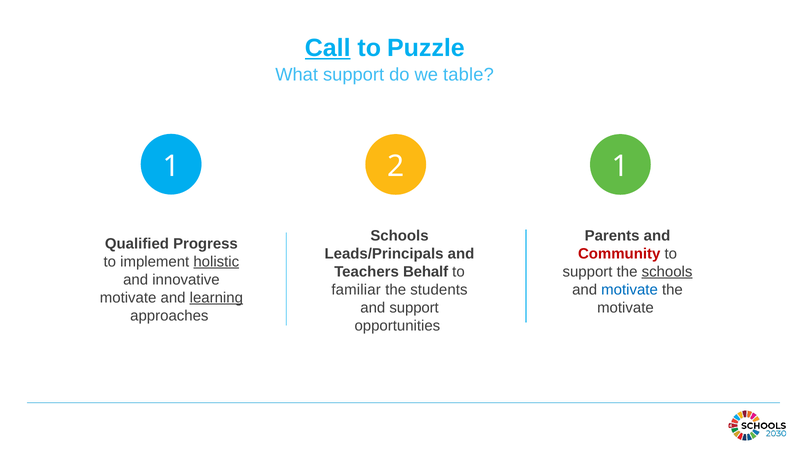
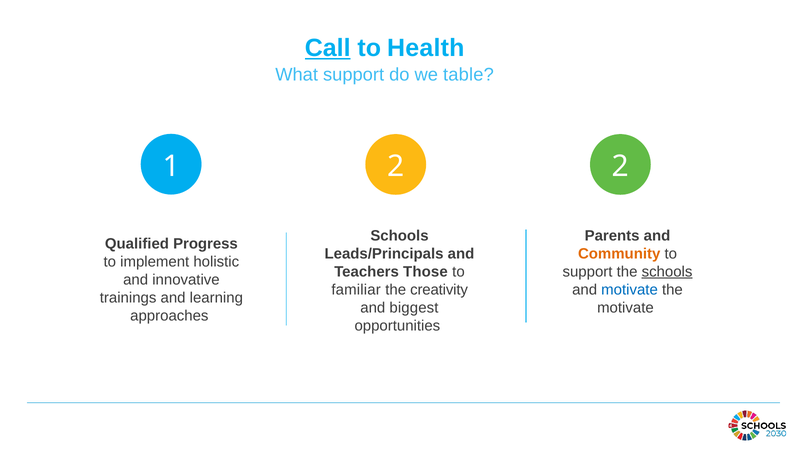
Puzzle: Puzzle -> Health
2 1: 1 -> 2
Community colour: red -> orange
holistic underline: present -> none
Behalf: Behalf -> Those
students: students -> creativity
motivate at (128, 298): motivate -> trainings
learning underline: present -> none
and support: support -> biggest
